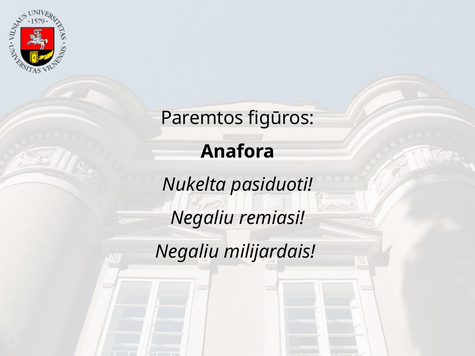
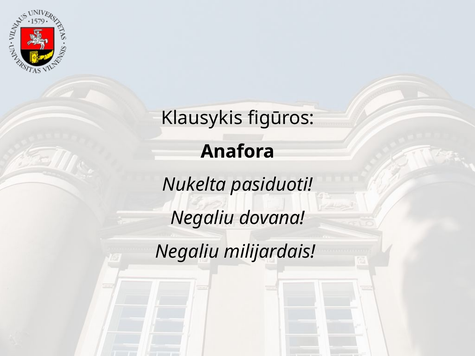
Paremtos: Paremtos -> Klausykis
remiasi: remiasi -> dovana
